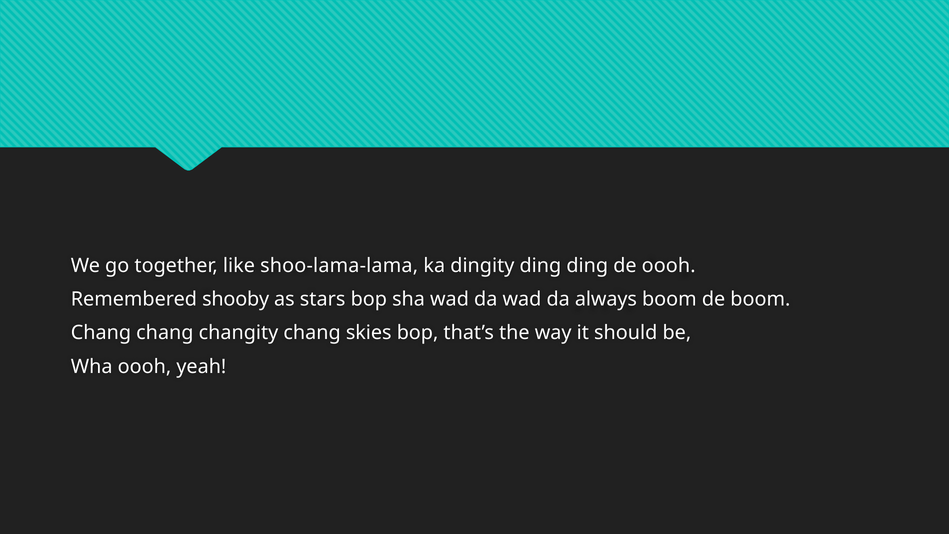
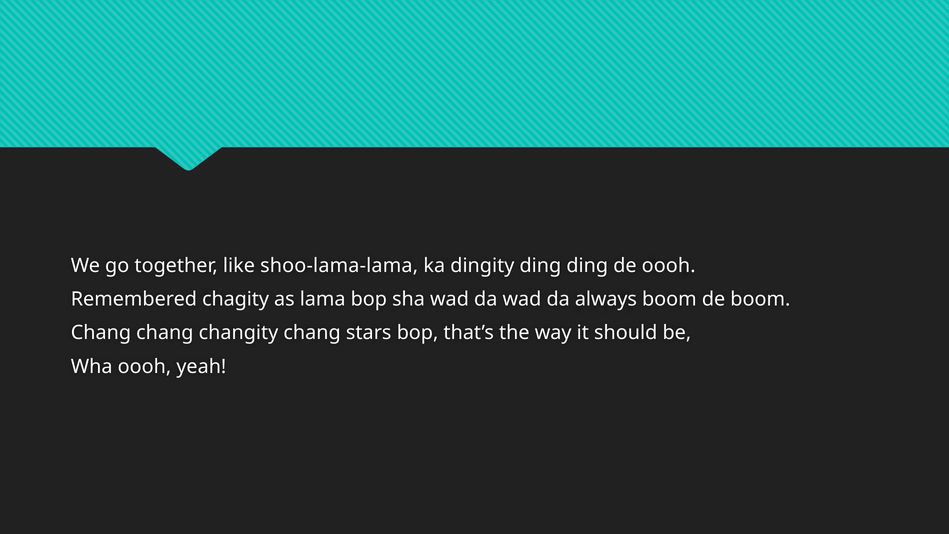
shooby: shooby -> chagity
stars: stars -> lama
skies: skies -> stars
